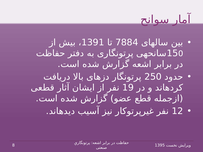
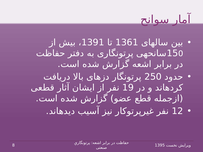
7884: 7884 -> 1361
